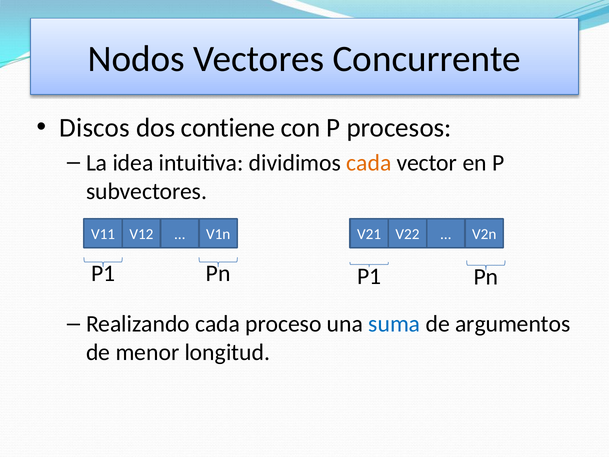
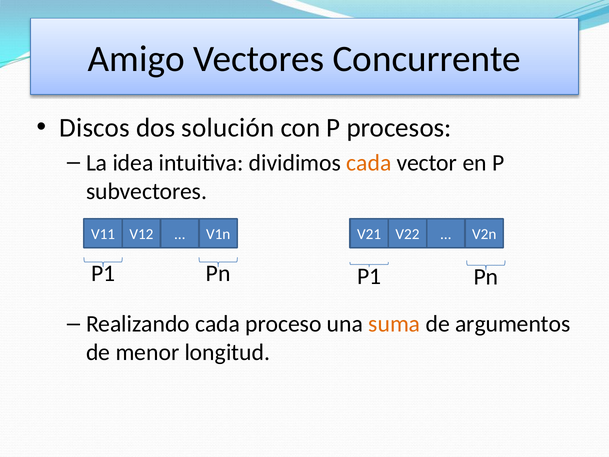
Nodos: Nodos -> Amigo
contiene: contiene -> solución
suma colour: blue -> orange
